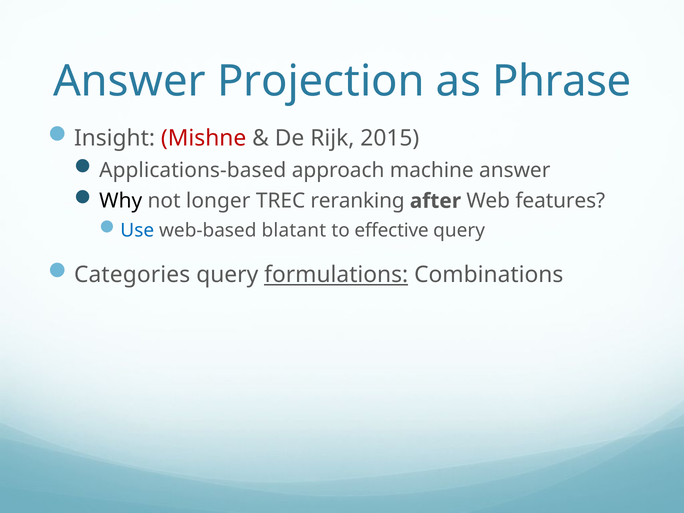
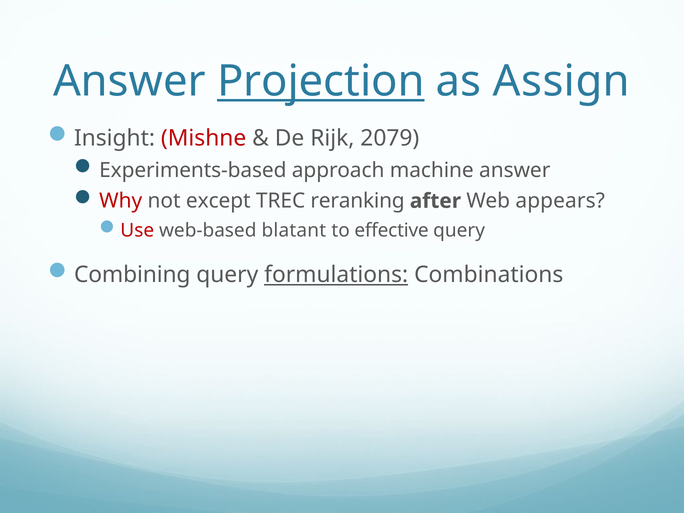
Projection underline: none -> present
Phrase: Phrase -> Assign
2015: 2015 -> 2079
Applications-based: Applications-based -> Experiments-based
Why colour: black -> red
longer: longer -> except
features: features -> appears
Use colour: blue -> red
Categories: Categories -> Combining
